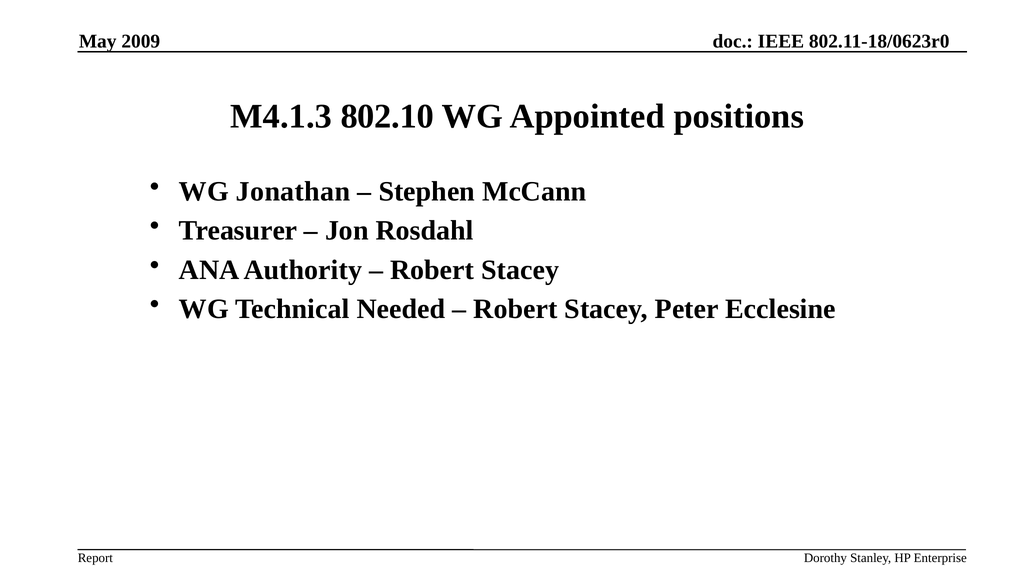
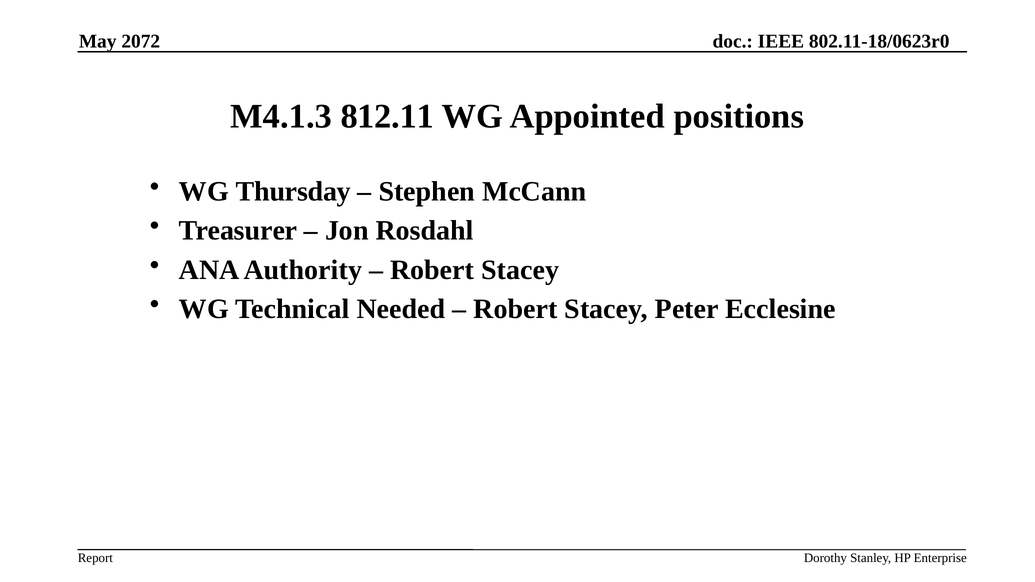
2009: 2009 -> 2072
802.10: 802.10 -> 812.11
Jonathan: Jonathan -> Thursday
